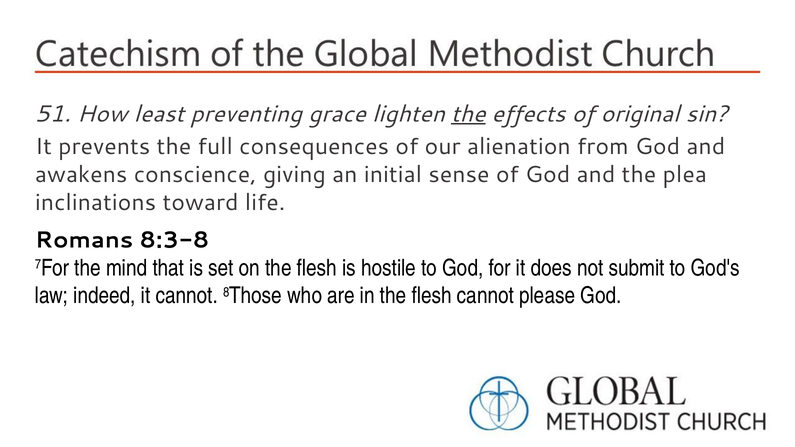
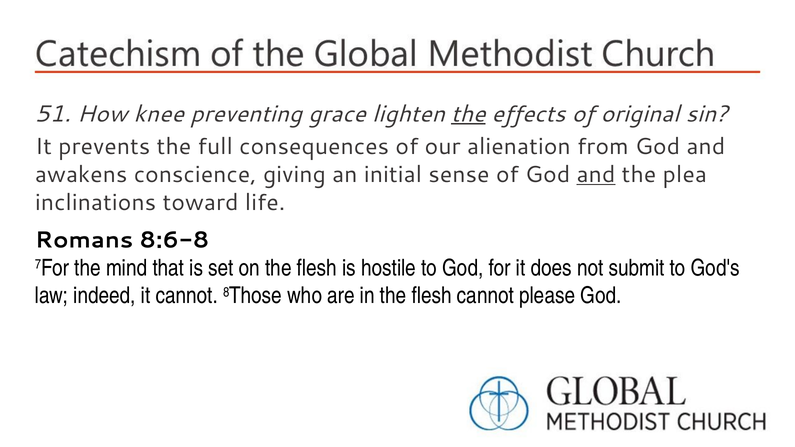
least: least -> knee
and at (596, 175) underline: none -> present
8:3-8: 8:3-8 -> 8:6-8
